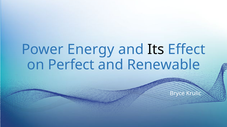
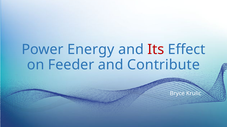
Its colour: black -> red
Perfect: Perfect -> Feeder
Renewable: Renewable -> Contribute
